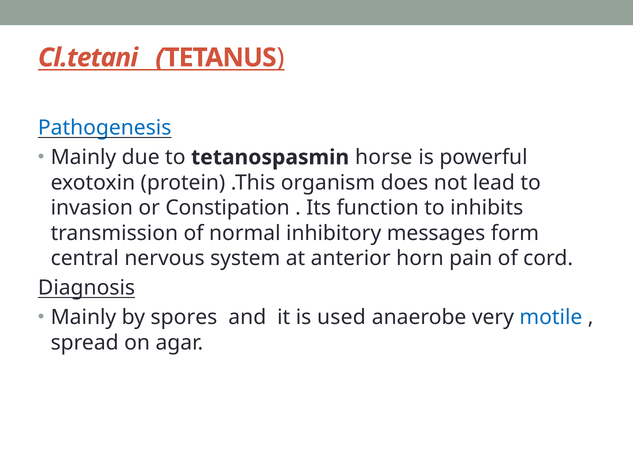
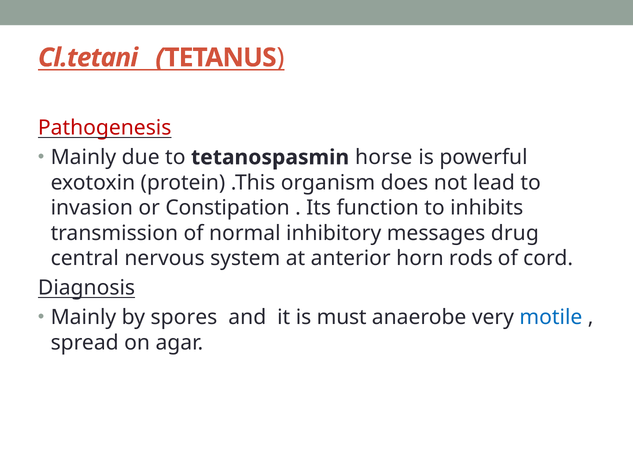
Pathogenesis colour: blue -> red
form: form -> drug
pain: pain -> rods
used: used -> must
